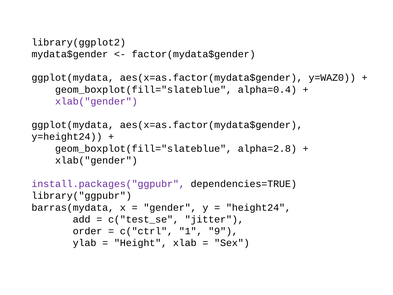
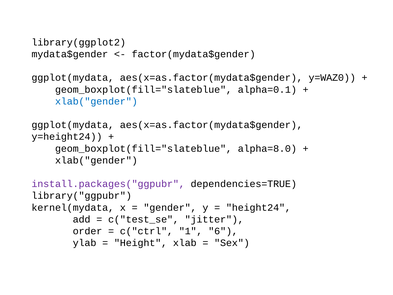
alpha=0.4: alpha=0.4 -> alpha=0.1
xlab("gender at (96, 101) colour: purple -> blue
alpha=2.8: alpha=2.8 -> alpha=8.0
barras(mydata: barras(mydata -> kernel(mydata
9: 9 -> 6
